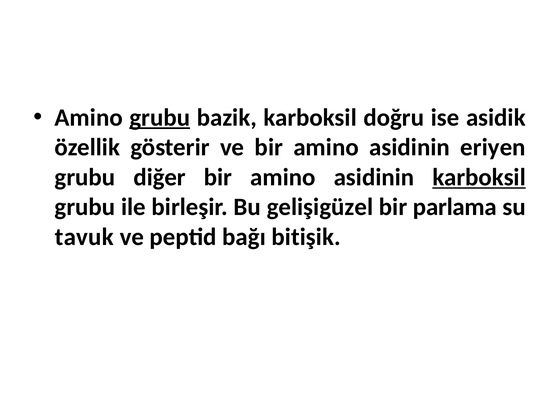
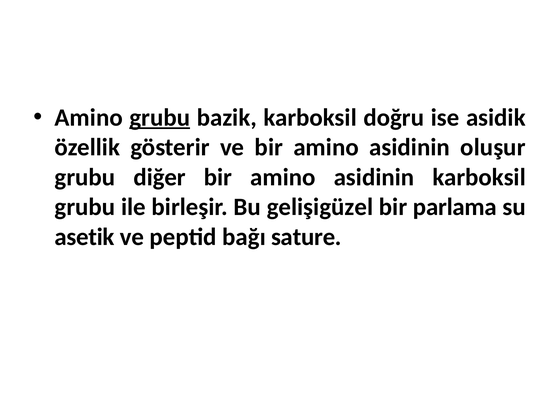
eriyen: eriyen -> oluşur
karboksil at (479, 177) underline: present -> none
tavuk: tavuk -> asetik
bitişik: bitişik -> sature
